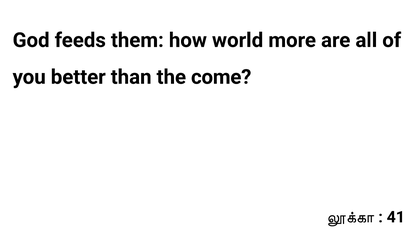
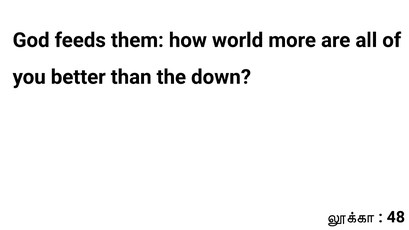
come: come -> down
41: 41 -> 48
